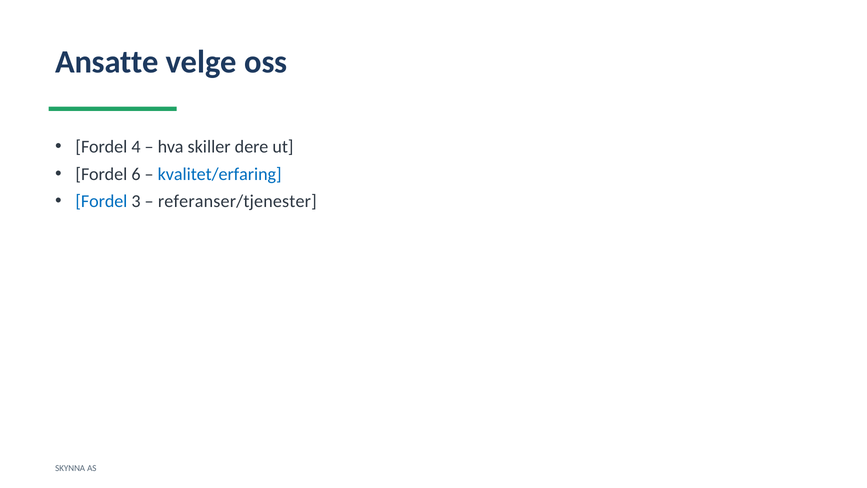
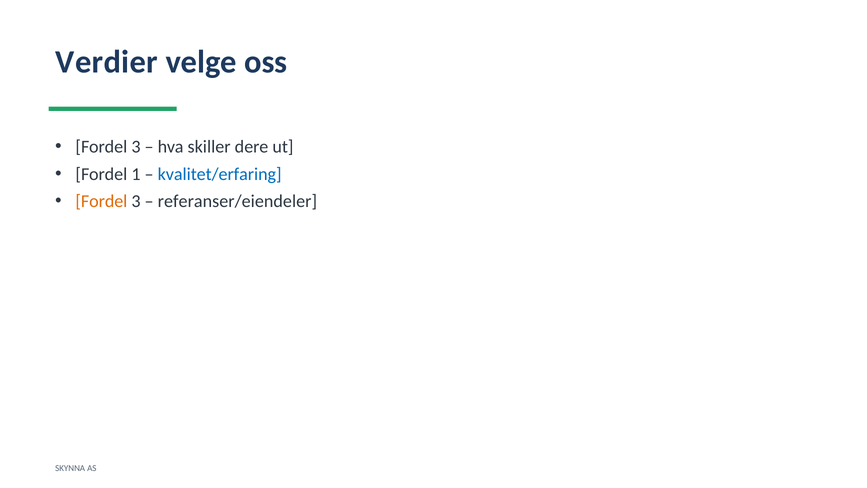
Ansatte: Ansatte -> Verdier
4 at (136, 147): 4 -> 3
6: 6 -> 1
Fordel at (101, 201) colour: blue -> orange
referanser/tjenester: referanser/tjenester -> referanser/eiendeler
